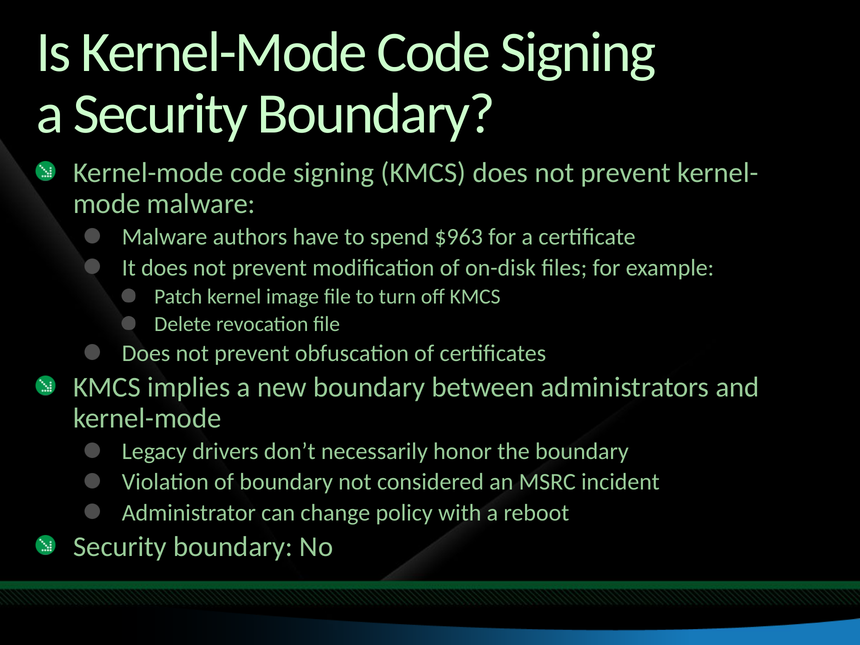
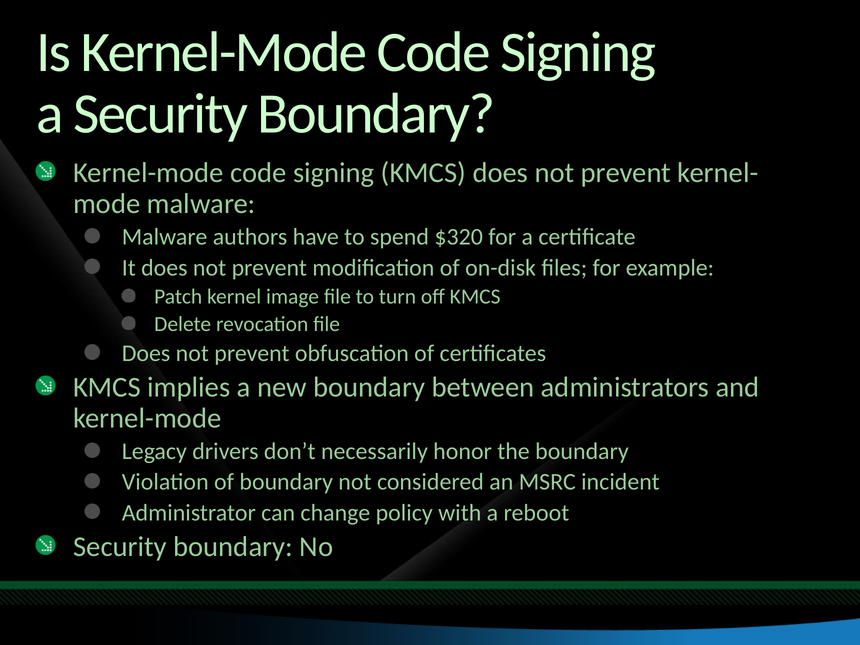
$963: $963 -> $320
